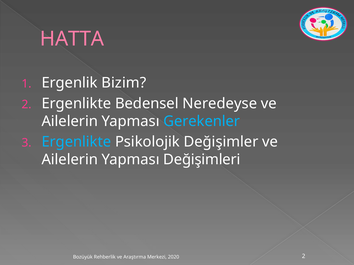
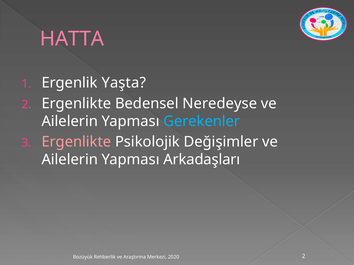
Bizim: Bizim -> Yaşta
Ergenlikte at (76, 142) colour: light blue -> pink
Değişimleri: Değişimleri -> Arkadaşları
